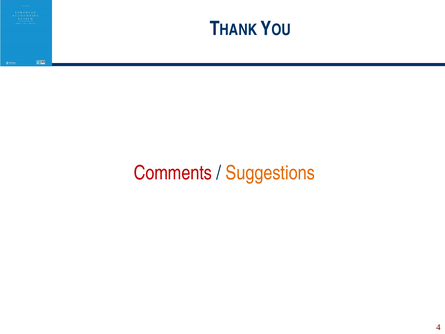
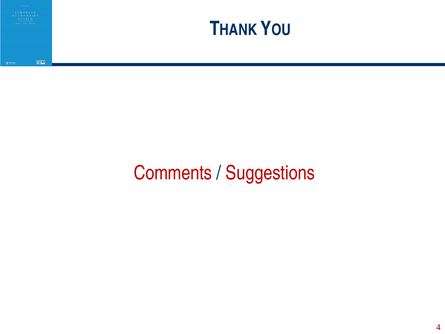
Suggestions colour: orange -> red
